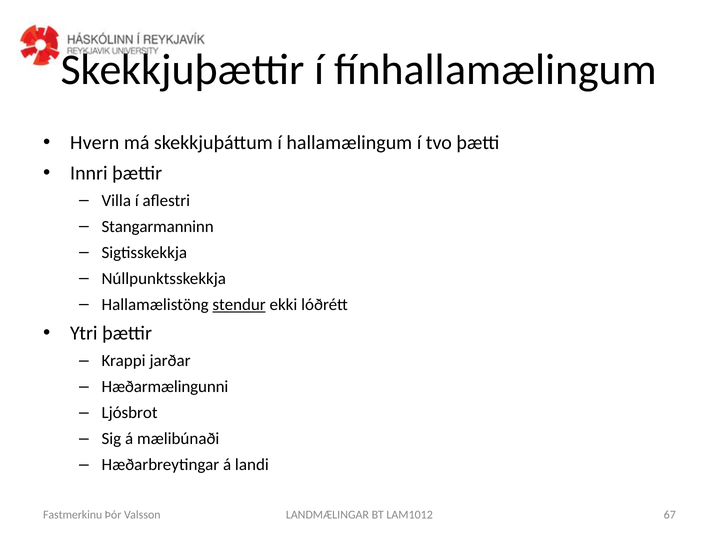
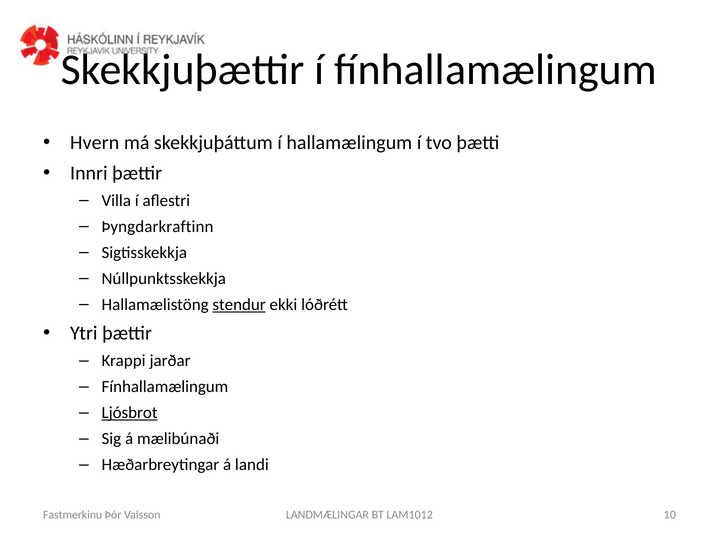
Stangarmanninn: Stangarmanninn -> Þyngdarkraftinn
Hæðarmælingunni at (165, 387): Hæðarmælingunni -> Fínhallamælingum
Ljósbrot underline: none -> present
67: 67 -> 10
